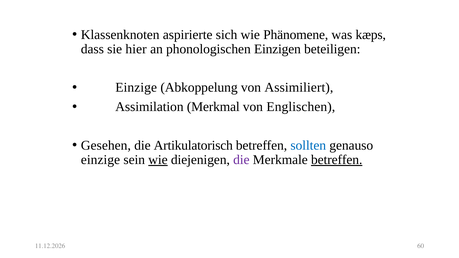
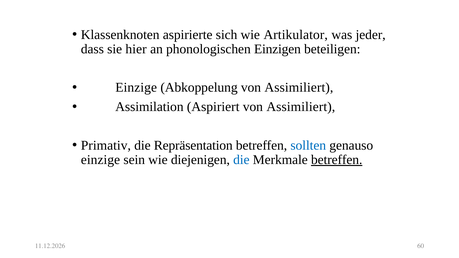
Phänomene: Phänomene -> Artikulator
kæps: kæps -> jeder
Merkmal: Merkmal -> Aspiriert
Englischen at (301, 107): Englischen -> Assimiliert
Gesehen: Gesehen -> Primativ
Artikulatorisch: Artikulatorisch -> Repräsentation
wie at (158, 160) underline: present -> none
die at (241, 160) colour: purple -> blue
